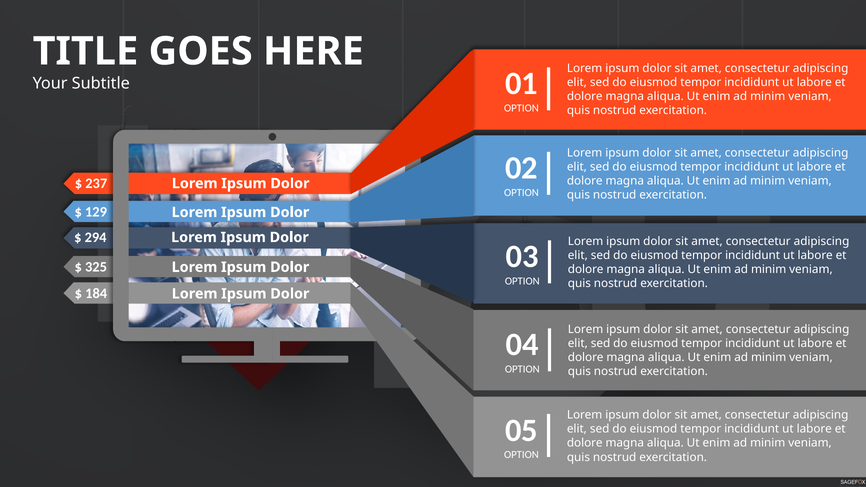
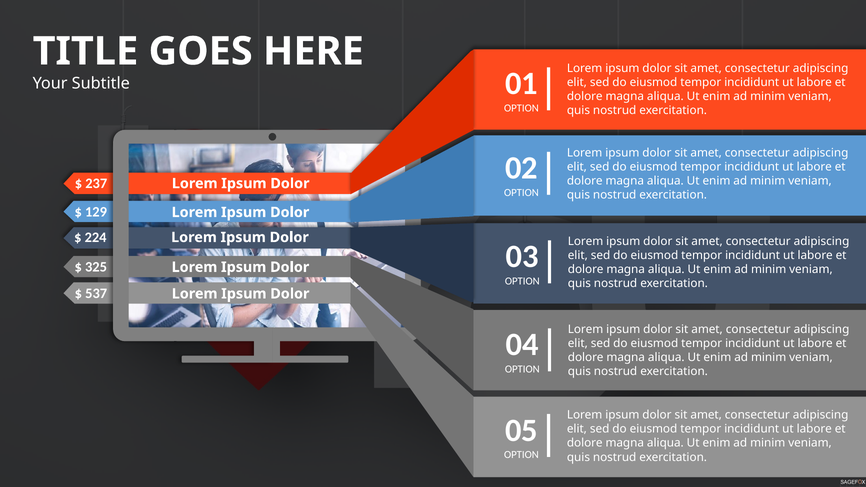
294: 294 -> 224
184: 184 -> 537
